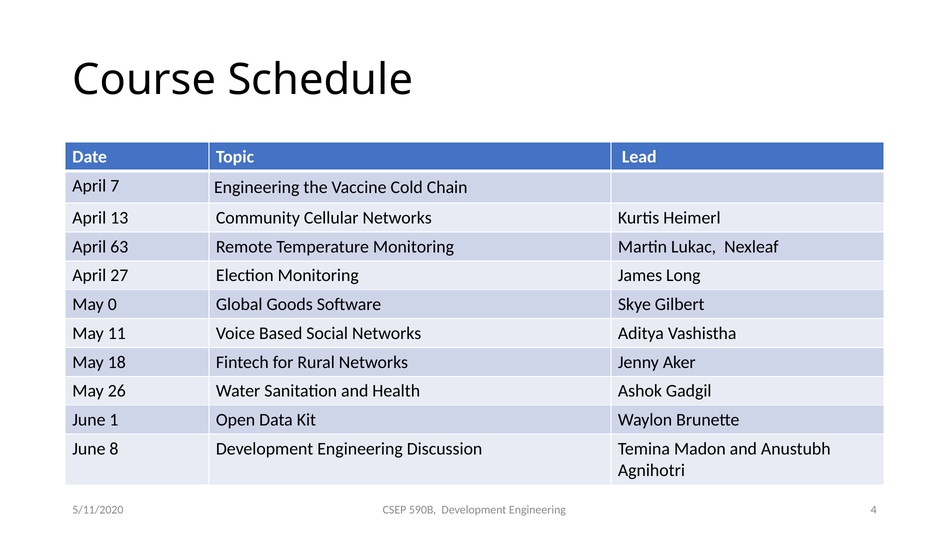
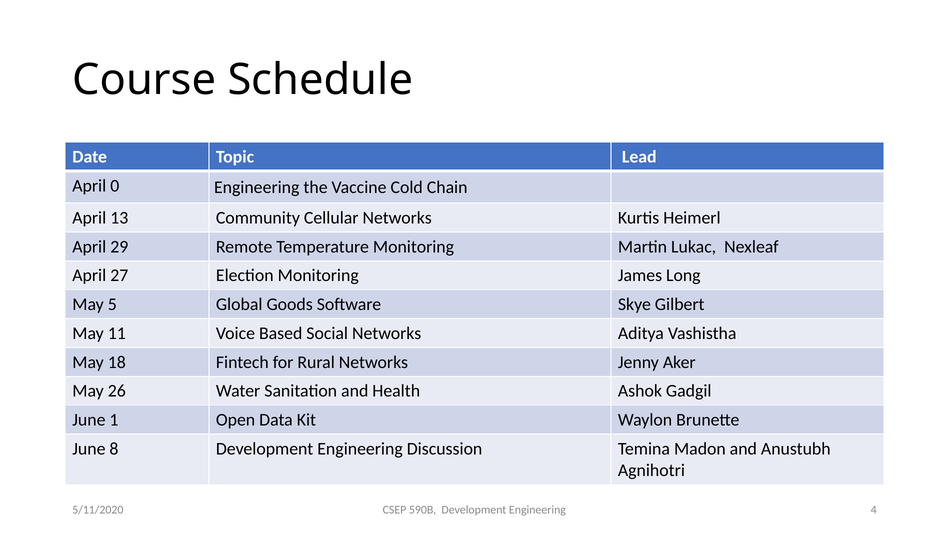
7: 7 -> 0
63: 63 -> 29
0: 0 -> 5
